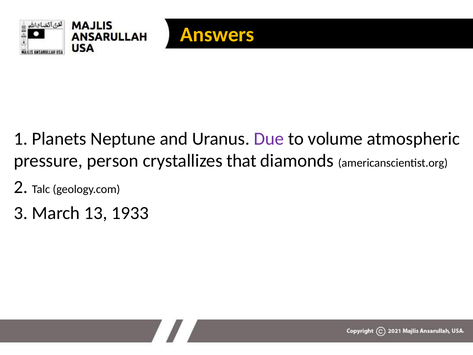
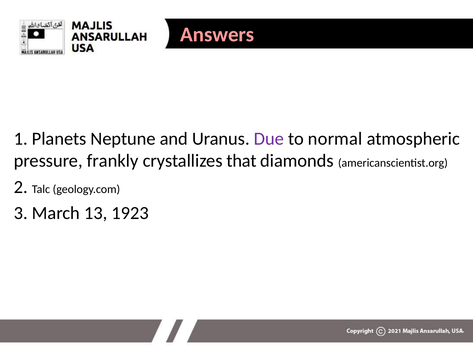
Answers colour: yellow -> pink
volume: volume -> normal
person: person -> frankly
1933: 1933 -> 1923
